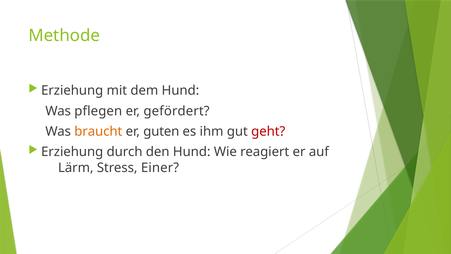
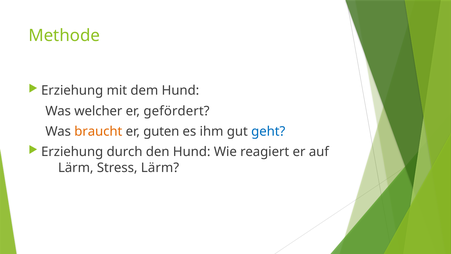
pflegen: pflegen -> welcher
geht colour: red -> blue
Stress Einer: Einer -> Lärm
